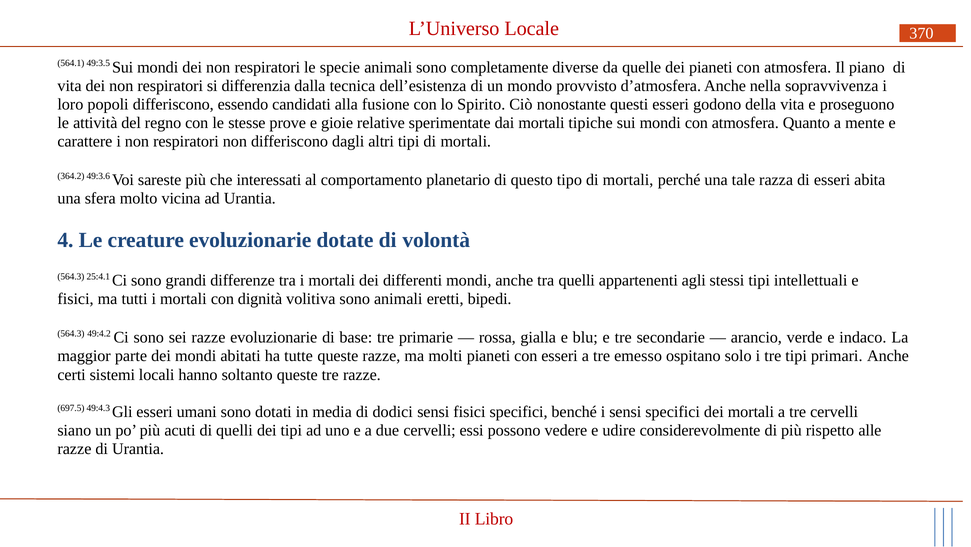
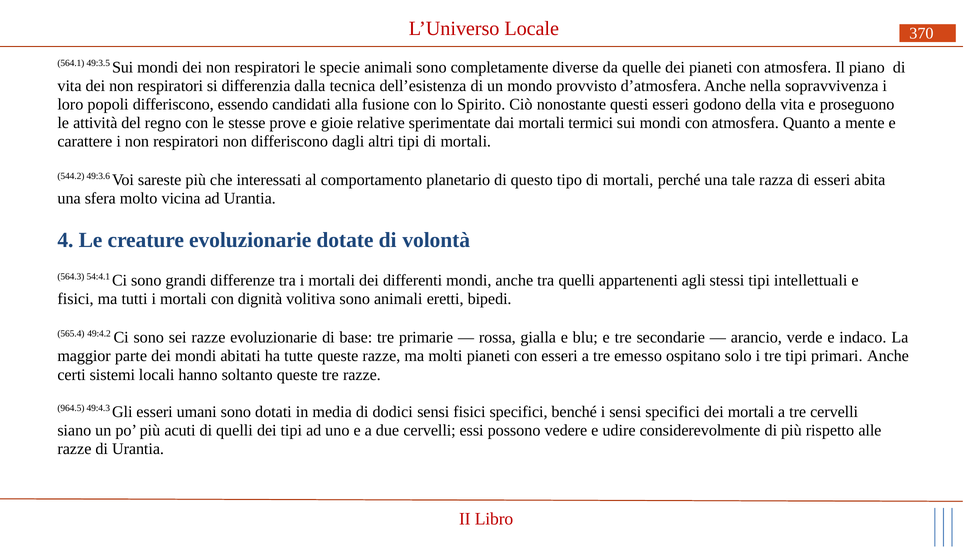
tipiche: tipiche -> termici
364.2: 364.2 -> 544.2
25:4.1: 25:4.1 -> 54:4.1
564.3 at (71, 333): 564.3 -> 565.4
697.5: 697.5 -> 964.5
